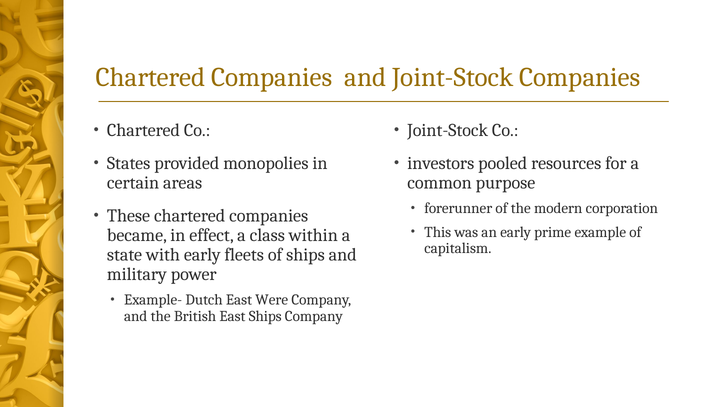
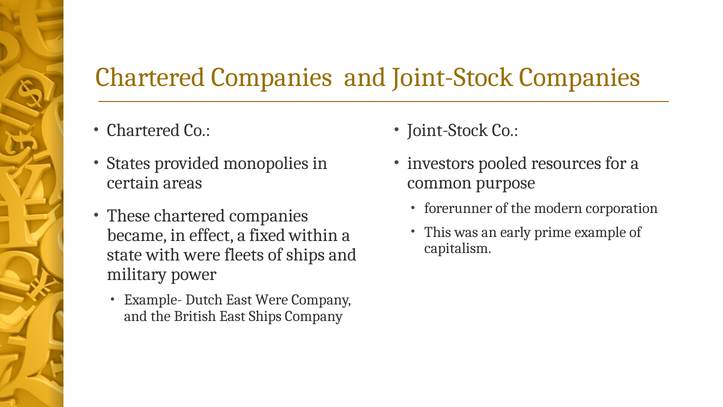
class: class -> fixed
with early: early -> were
